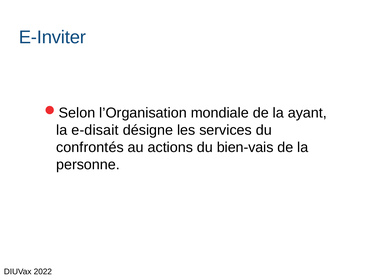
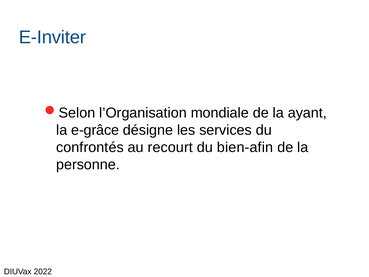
e-disait: e-disait -> e-grâce
actions: actions -> recourt
bien-vais: bien-vais -> bien-afin
